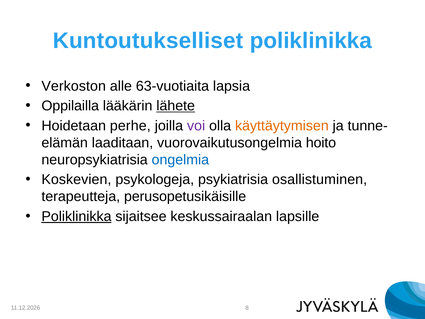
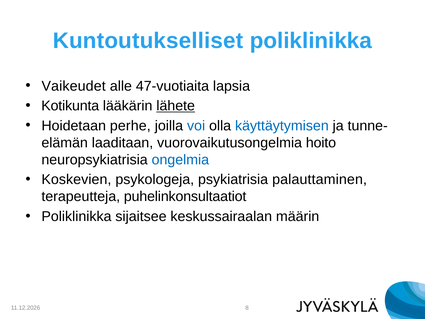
Verkoston: Verkoston -> Vaikeudet
63-vuotiaita: 63-vuotiaita -> 47-vuotiaita
Oppilailla: Oppilailla -> Kotikunta
voi colour: purple -> blue
käyttäytymisen colour: orange -> blue
osallistuminen: osallistuminen -> palauttaminen
perusopetusikäisille: perusopetusikäisille -> puhelinkonsultaatiot
Poliklinikka at (76, 216) underline: present -> none
lapsille: lapsille -> määrin
